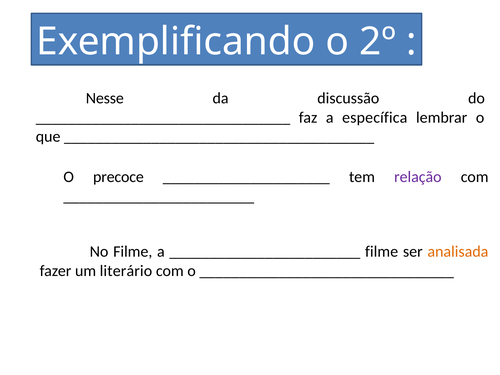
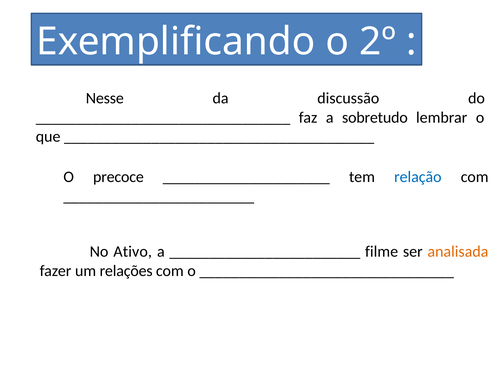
específica: específica -> sobretudo
relação colour: purple -> blue
No Filme: Filme -> Ativo
literário: literário -> relações
